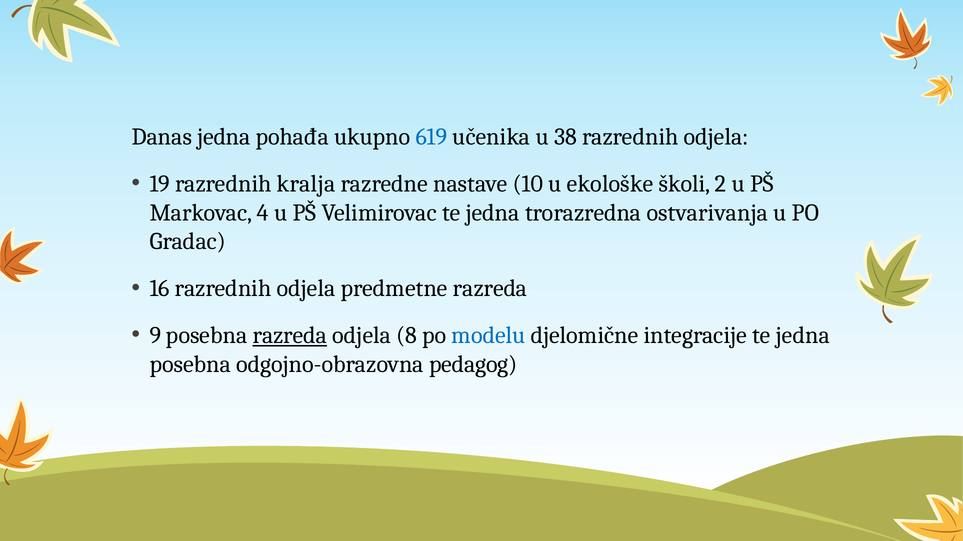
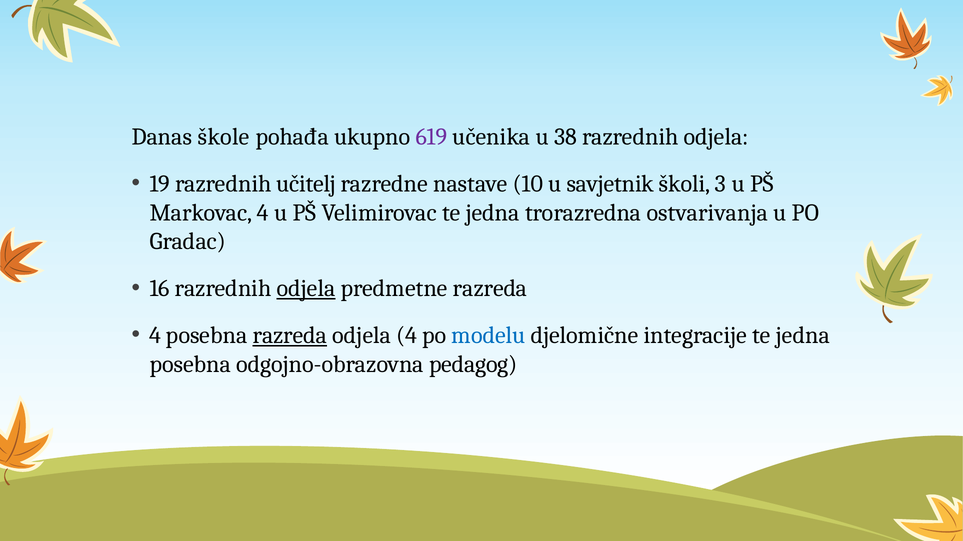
Danas jedna: jedna -> škole
619 colour: blue -> purple
kralja: kralja -> učitelj
ekološke: ekološke -> savjetnik
2: 2 -> 3
odjela at (306, 289) underline: none -> present
9 at (155, 336): 9 -> 4
odjela 8: 8 -> 4
